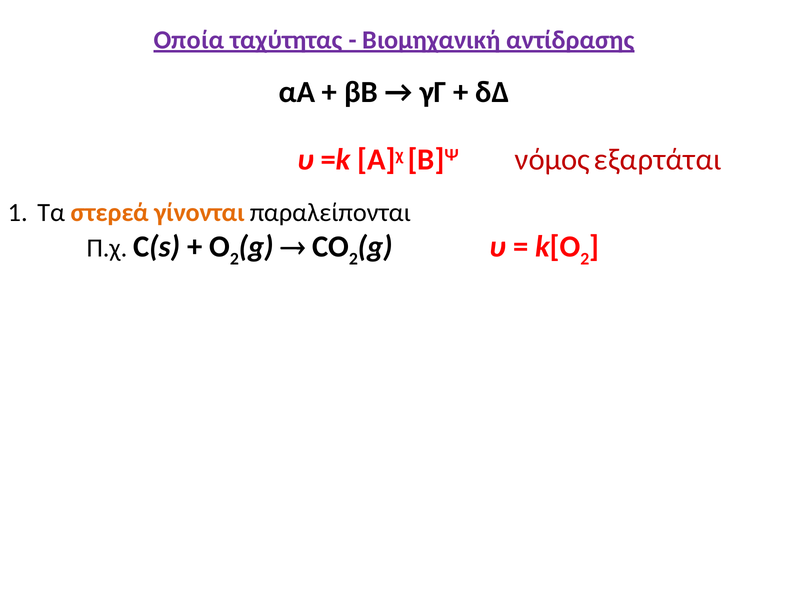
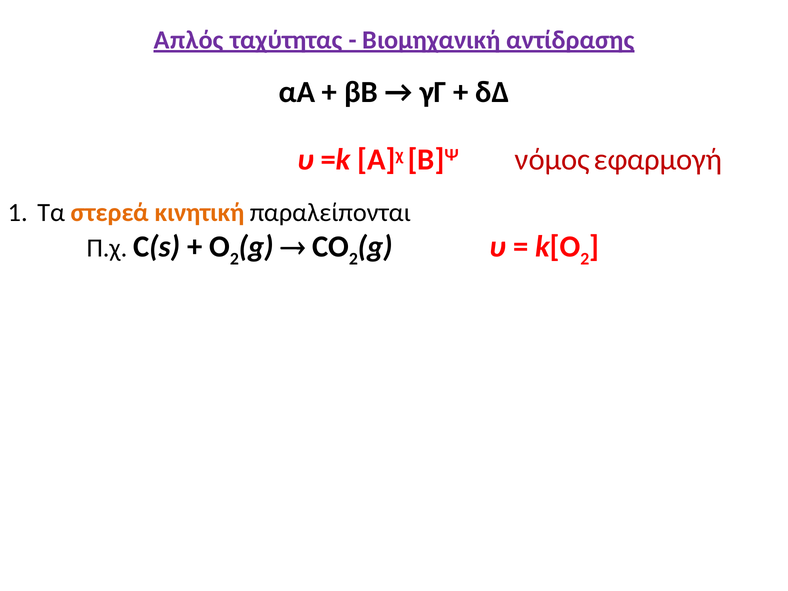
Οποία: Οποία -> Απλός
εξαρτάται: εξαρτάται -> εφαρμογή
γίνονται: γίνονται -> κινητική
